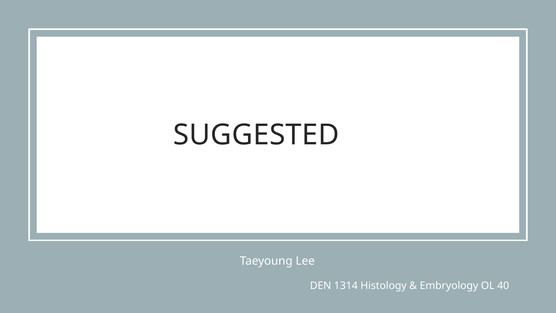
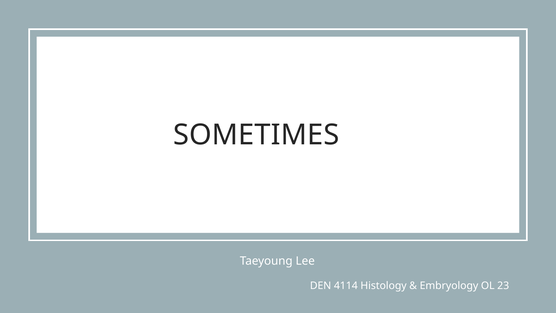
SUGGESTED: SUGGESTED -> SOMETIMES
1314: 1314 -> 4114
40: 40 -> 23
